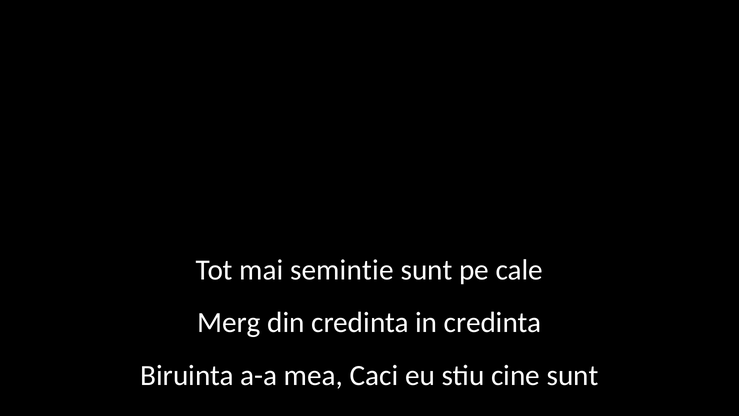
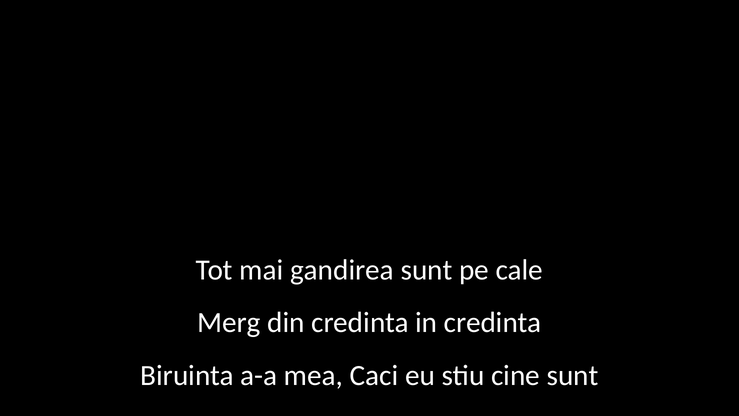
semintie: semintie -> gandirea
